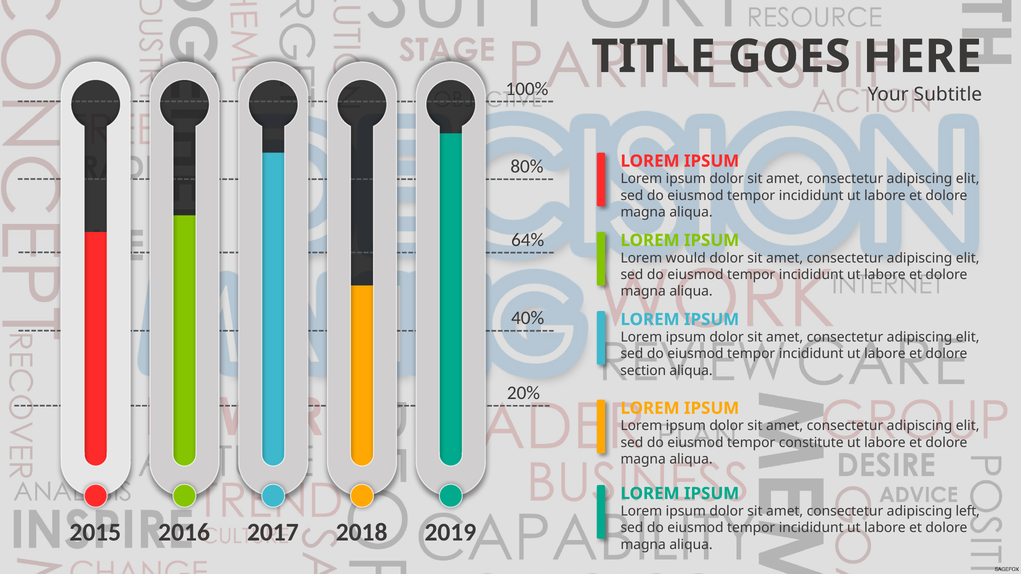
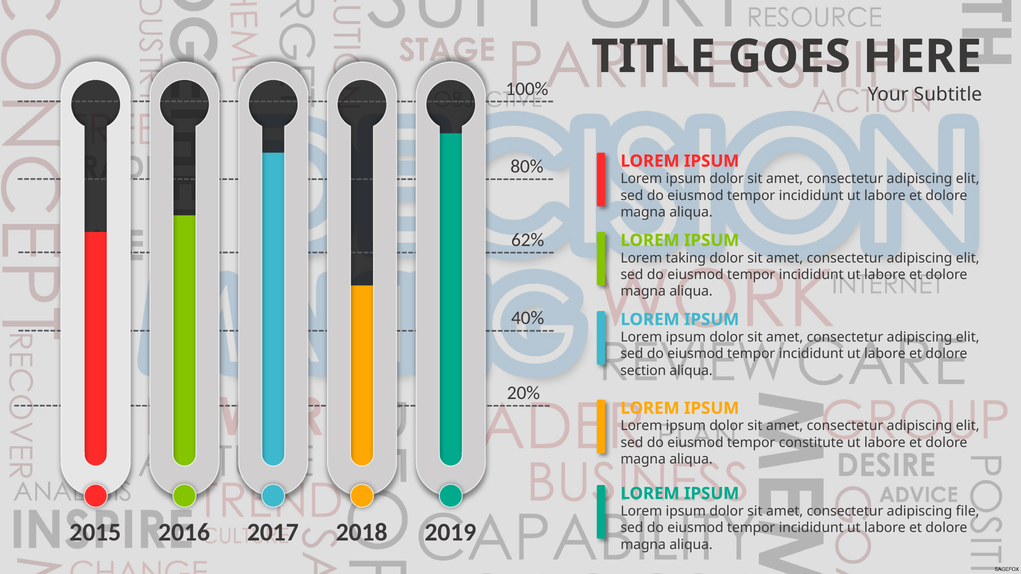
64%: 64% -> 62%
would: would -> taking
left: left -> file
